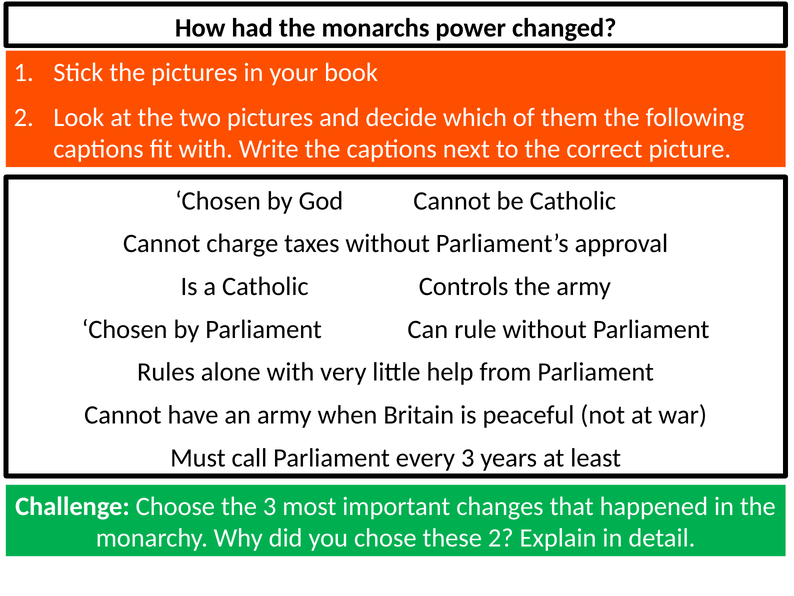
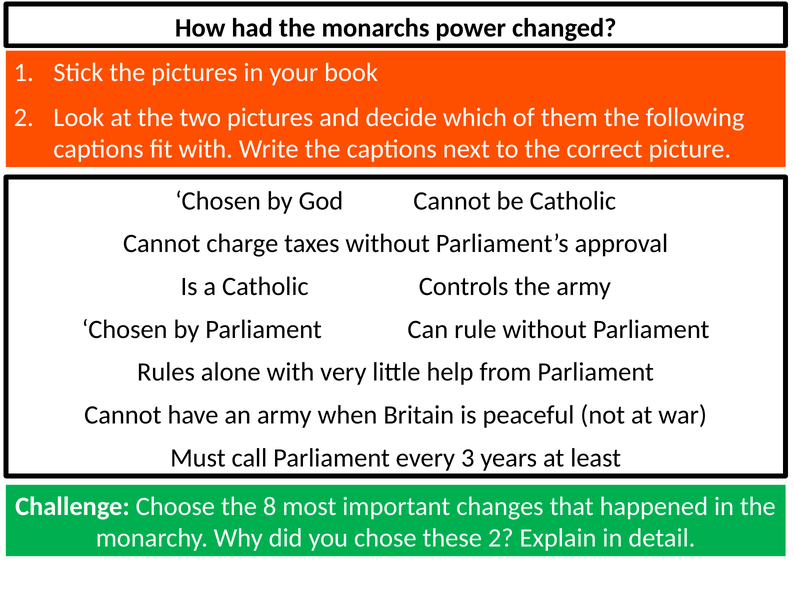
the 3: 3 -> 8
